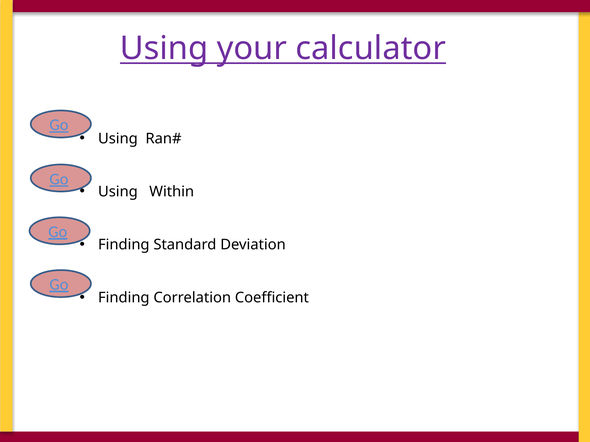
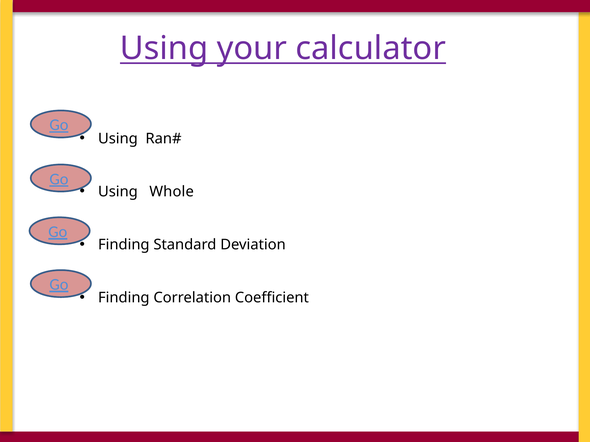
Within: Within -> Whole
